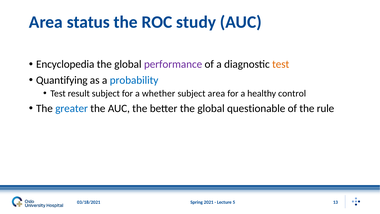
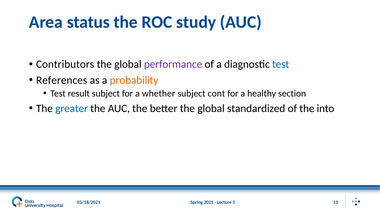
Encyclopedia: Encyclopedia -> Contributors
test at (281, 64) colour: orange -> blue
Quantifying: Quantifying -> References
probability colour: blue -> orange
subject area: area -> cont
control: control -> section
questionable: questionable -> standardized
rule: rule -> into
